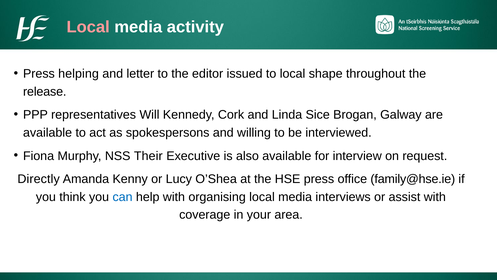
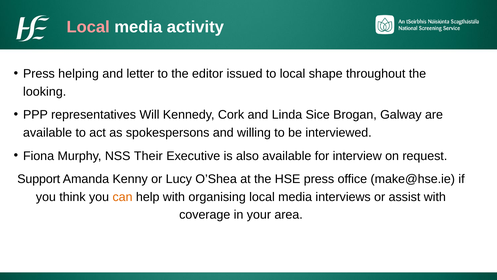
release: release -> looking
Directly: Directly -> Support
family@hse.ie: family@hse.ie -> make@hse.ie
can colour: blue -> orange
